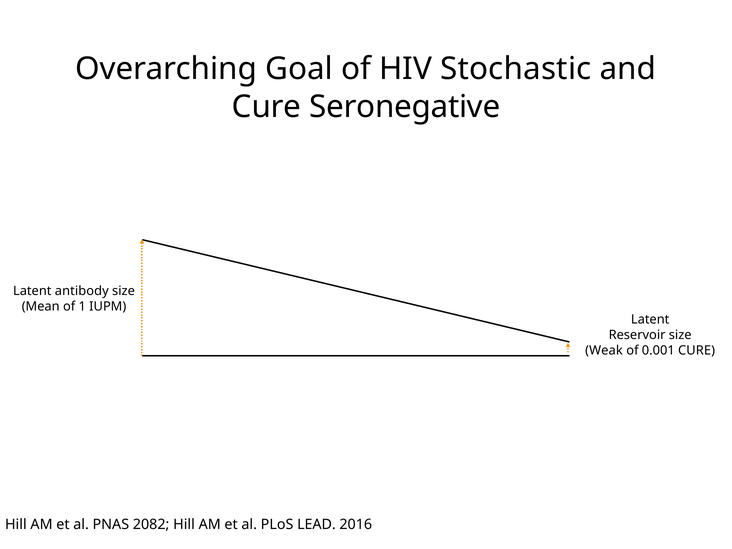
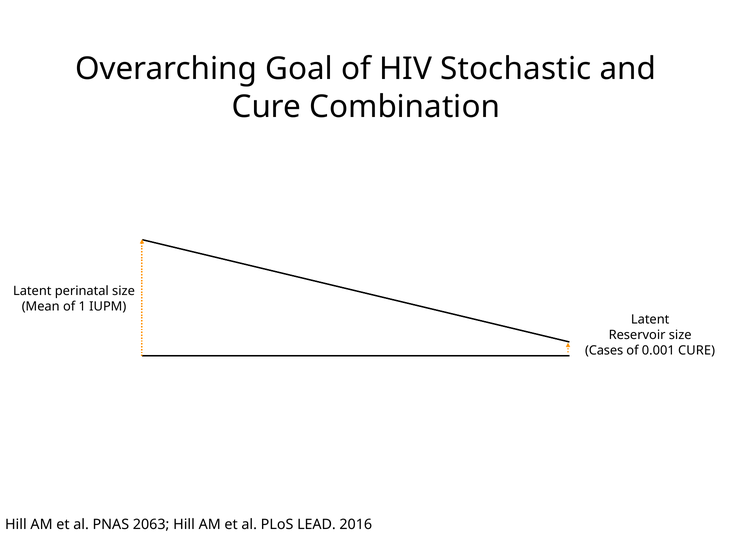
Seronegative: Seronegative -> Combination
antibody: antibody -> perinatal
Weak: Weak -> Cases
2082: 2082 -> 2063
